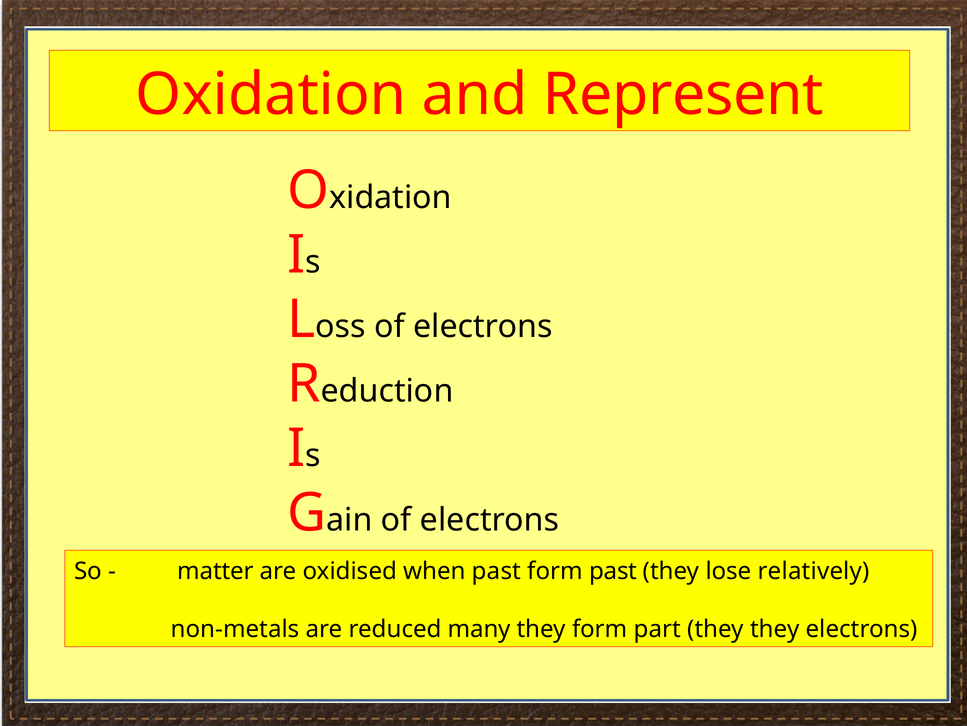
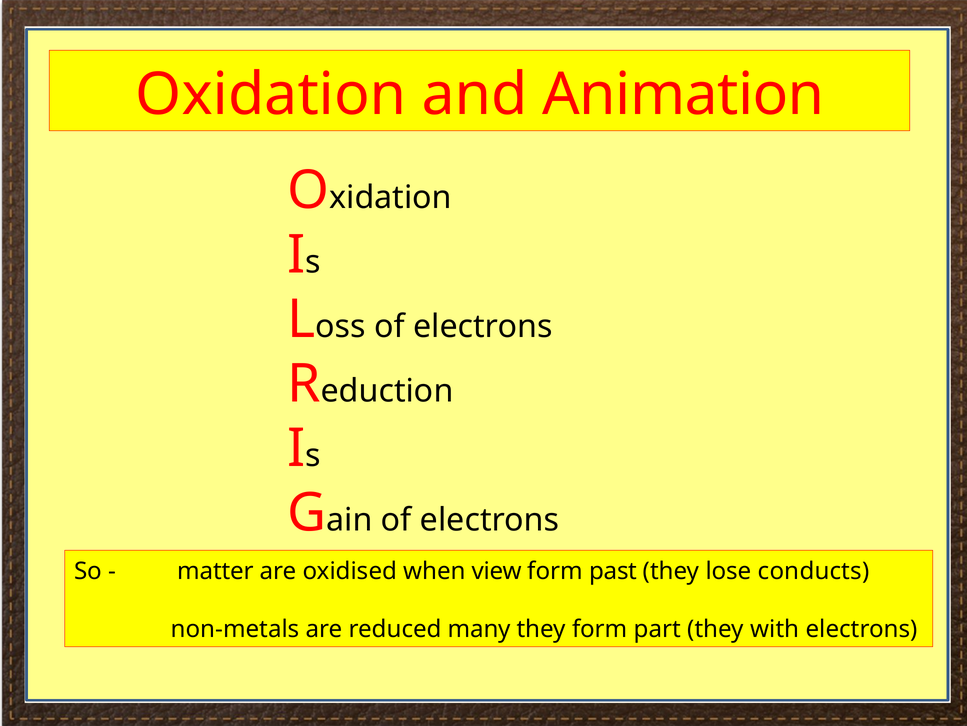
Represent: Represent -> Animation
when past: past -> view
relatively: relatively -> conducts
they they: they -> with
